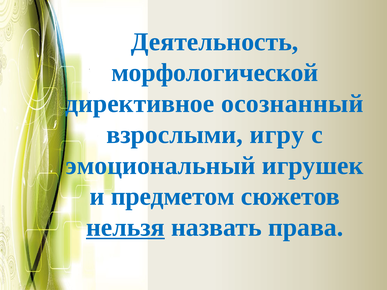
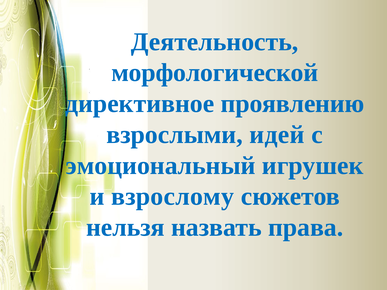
осознанный: осознанный -> проявлению
игру: игру -> идей
предметом: предметом -> взрослому
нельзя underline: present -> none
